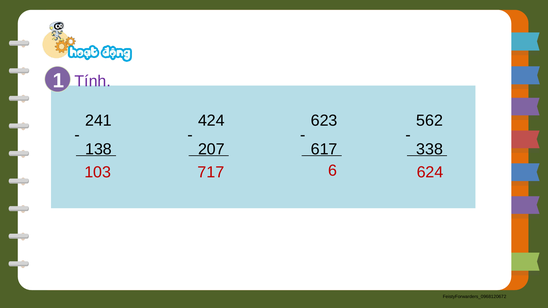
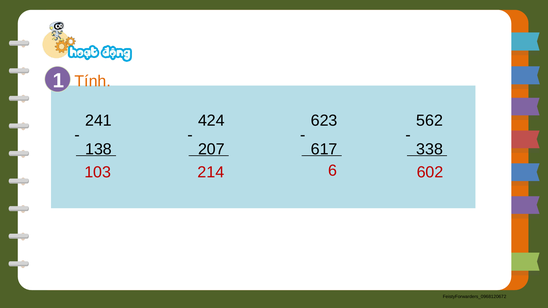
Tính colour: purple -> orange
717: 717 -> 214
624: 624 -> 602
